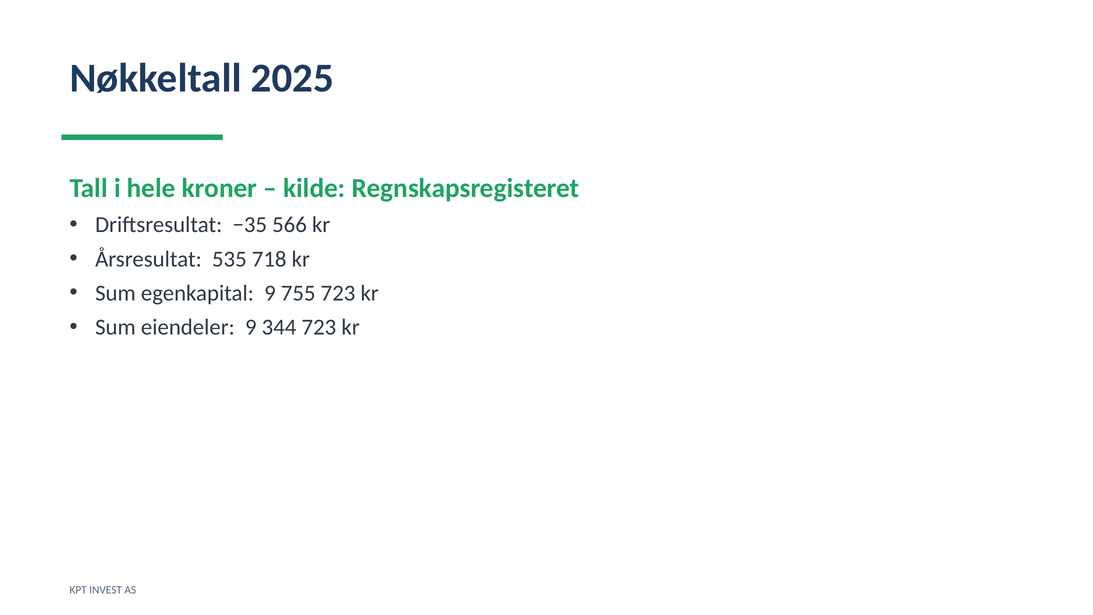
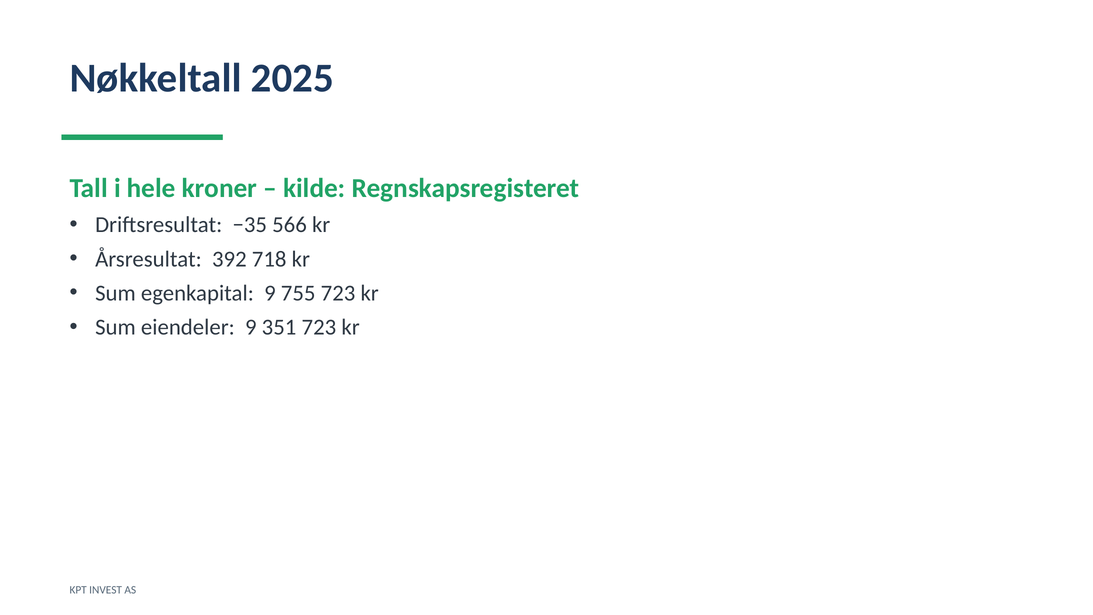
535: 535 -> 392
344: 344 -> 351
